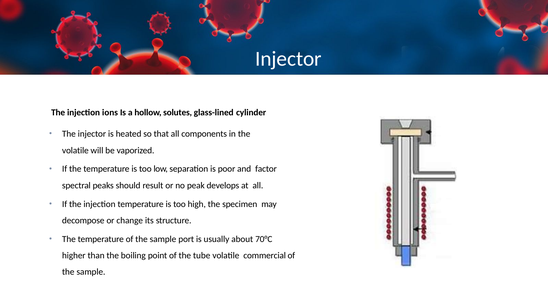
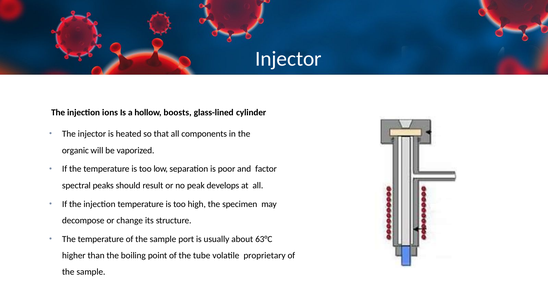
solutes: solutes -> boosts
volatile at (75, 150): volatile -> organic
70°C: 70°C -> 63°C
commercial: commercial -> proprietary
